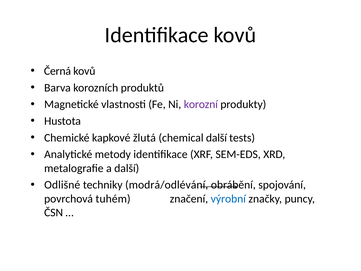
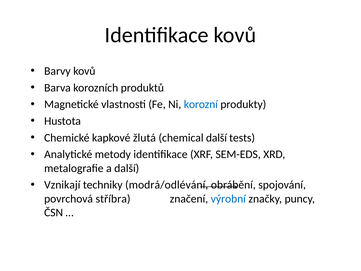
Černá: Černá -> Barvy
korozní colour: purple -> blue
Odlišné: Odlišné -> Vznikají
tuhém: tuhém -> stříbra
